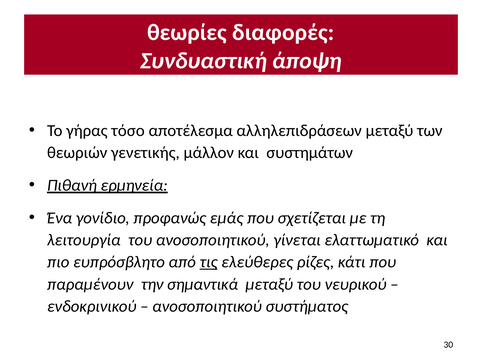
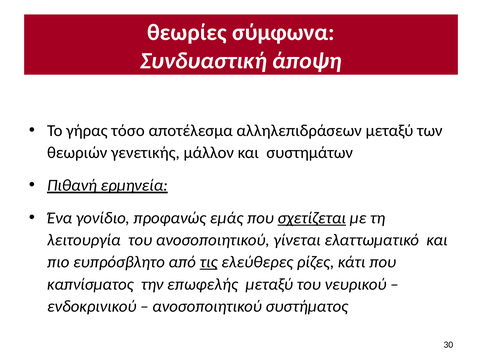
διαφορές: διαφορές -> σύμφωνα
σχετίζεται underline: none -> present
παραμένουν: παραμένουν -> καπνίσματος
σημαντικά: σημαντικά -> επωφελής
